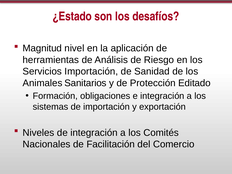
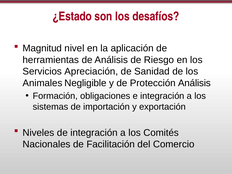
Servicios Importación: Importación -> Apreciación
Sanitarios: Sanitarios -> Negligible
Protección Editado: Editado -> Análisis
